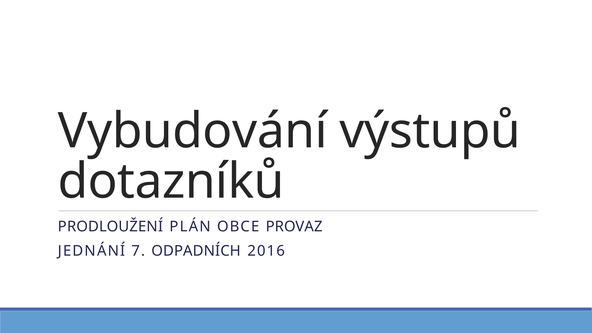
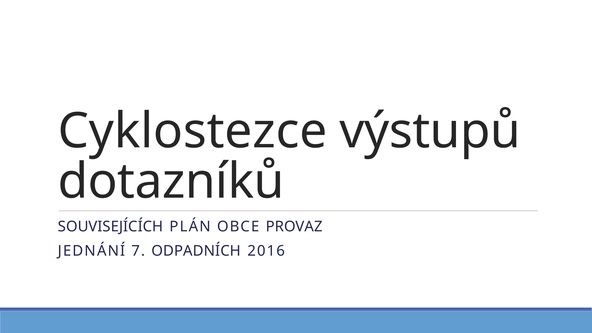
Vybudování: Vybudování -> Cyklostezce
PRODLOUŽENÍ: PRODLOUŽENÍ -> SOUVISEJÍCÍCH
